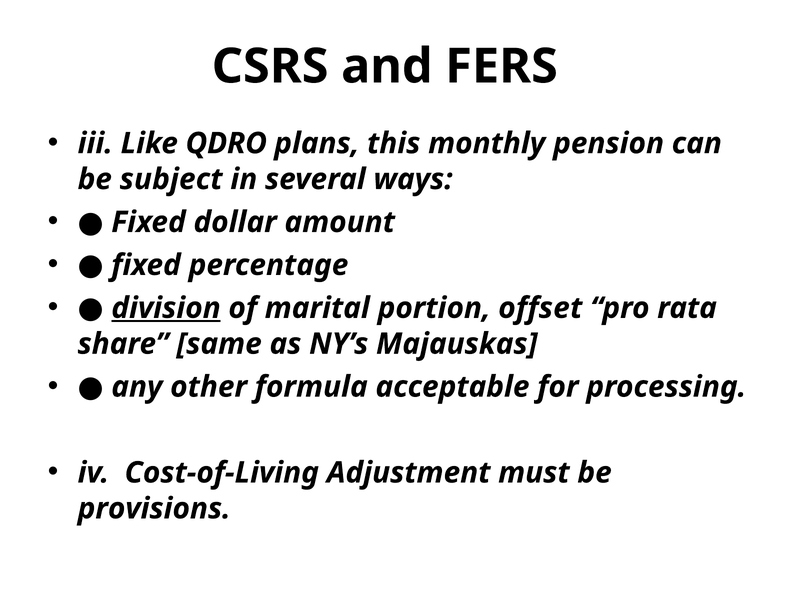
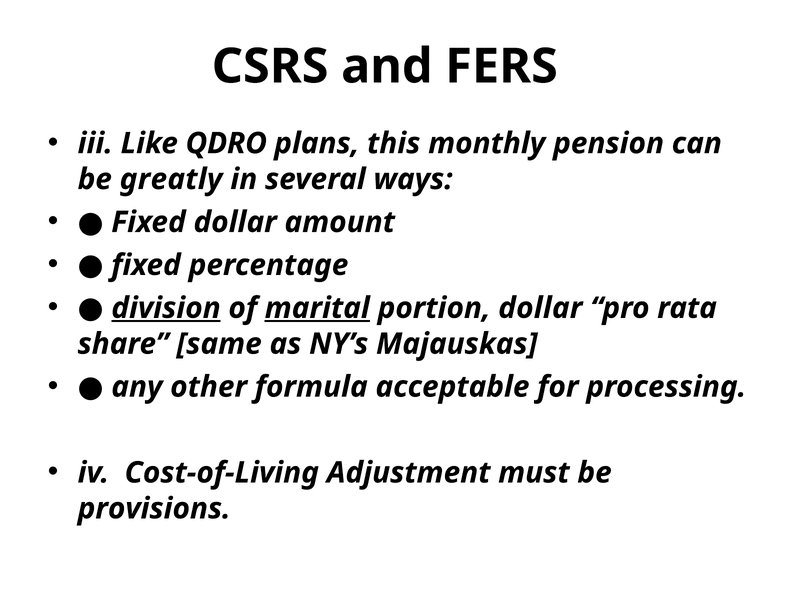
subject: subject -> greatly
marital underline: none -> present
portion offset: offset -> dollar
